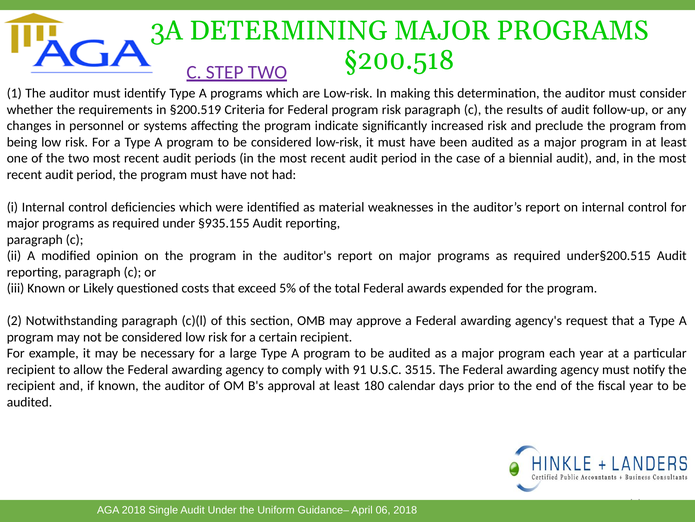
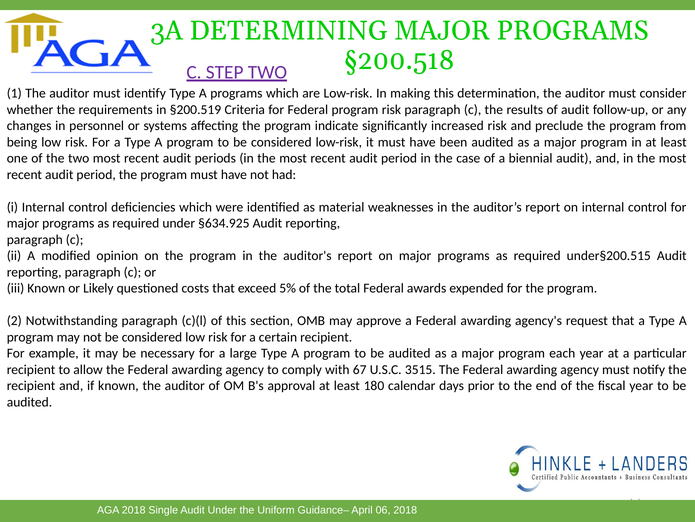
§935.155: §935.155 -> §634.925
91: 91 -> 67
